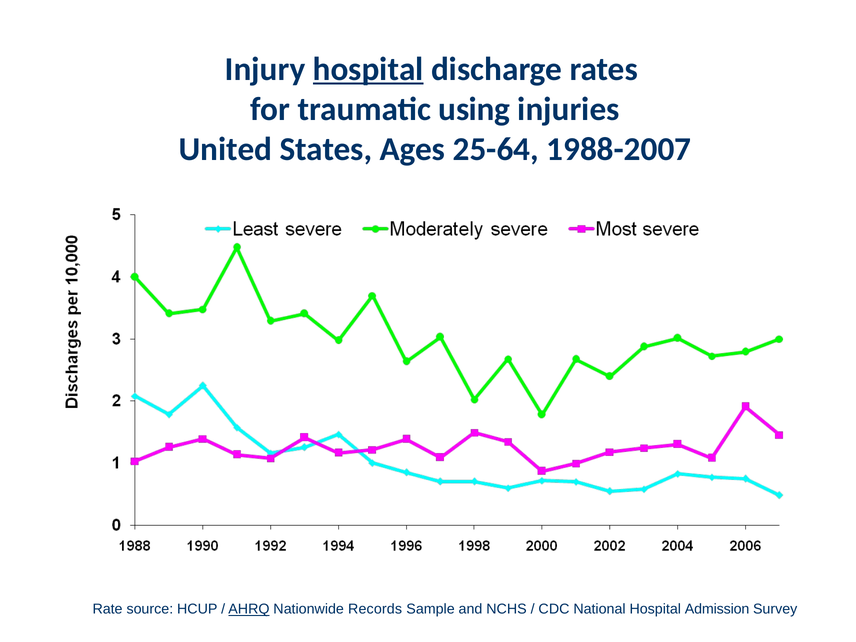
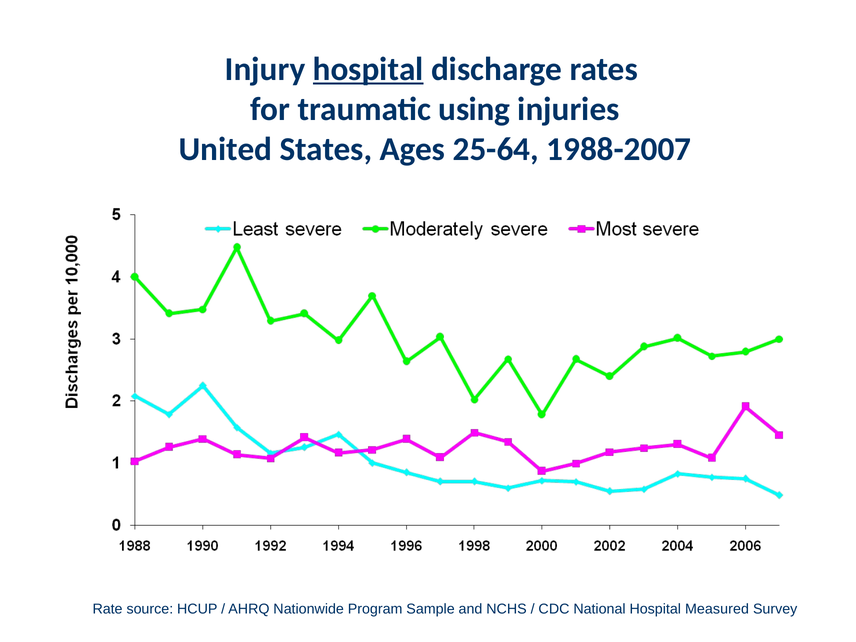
AHRQ underline: present -> none
Records: Records -> Program
Admission: Admission -> Measured
